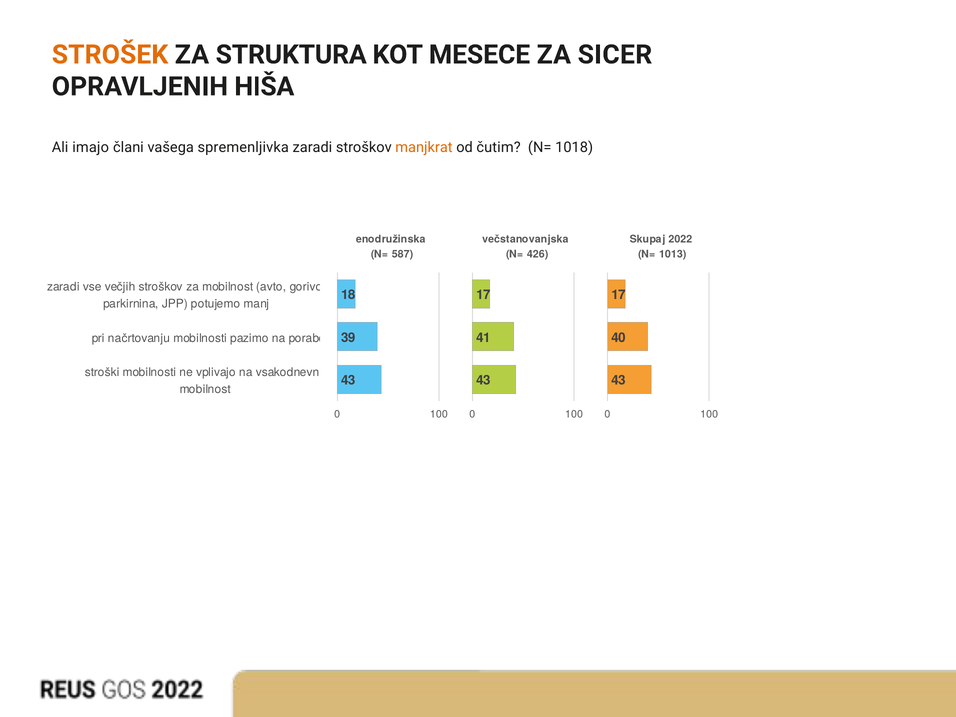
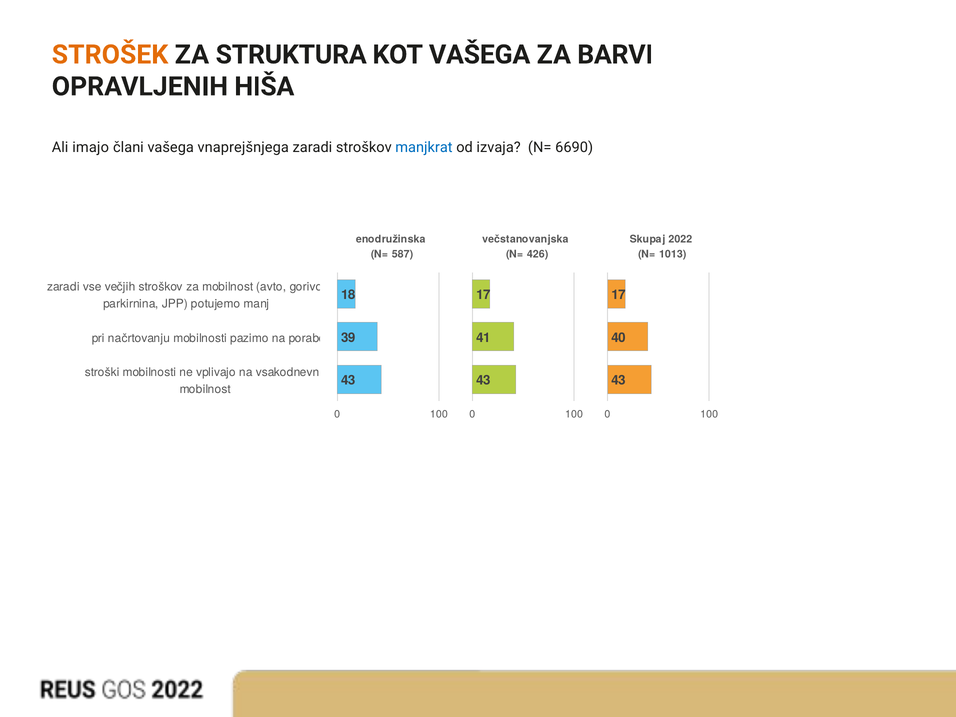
KOT MESECE: MESECE -> VAŠEGA
SICER: SICER -> BARVI
spremenljivka: spremenljivka -> vnaprejšnjega
manjkrat colour: orange -> blue
čutim: čutim -> izvaja
1018: 1018 -> 6690
